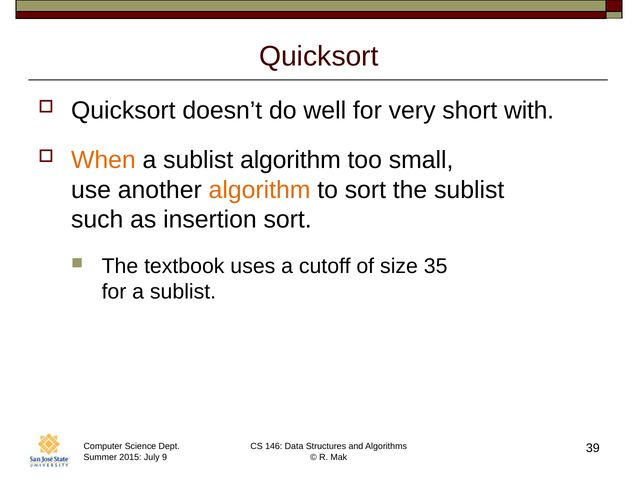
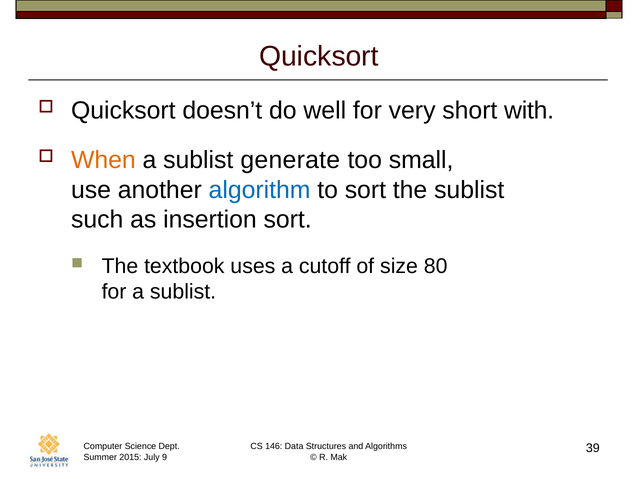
sublist algorithm: algorithm -> generate
algorithm at (260, 190) colour: orange -> blue
35: 35 -> 80
